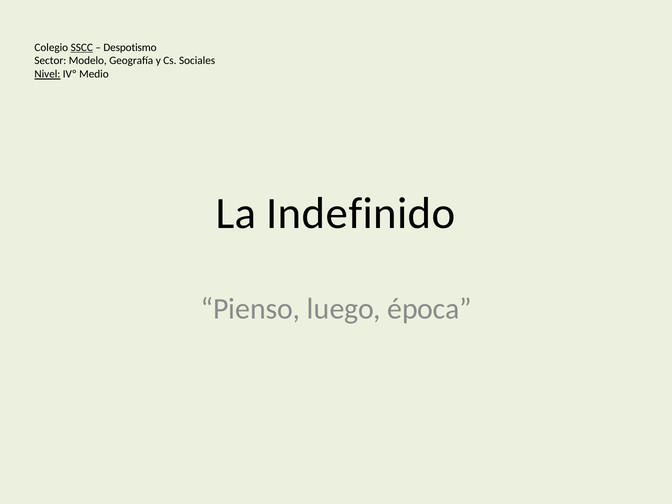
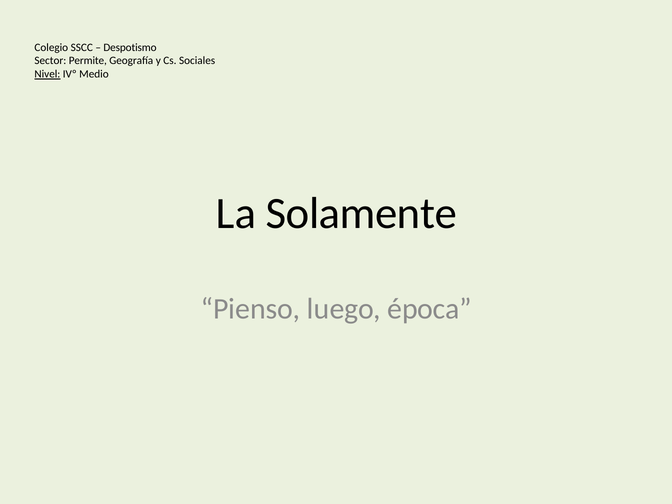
SSCC underline: present -> none
Modelo: Modelo -> Permite
Indefinido: Indefinido -> Solamente
